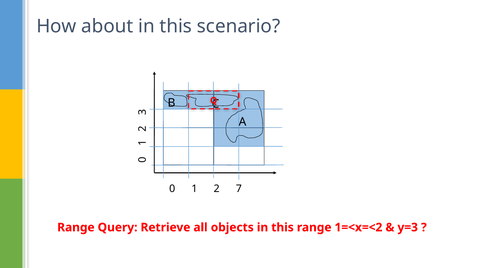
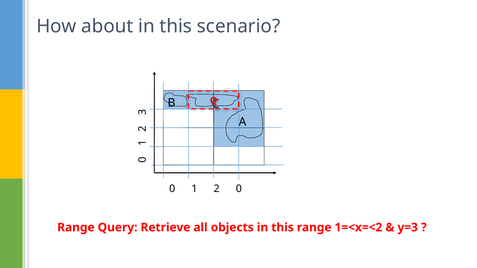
2 7: 7 -> 0
